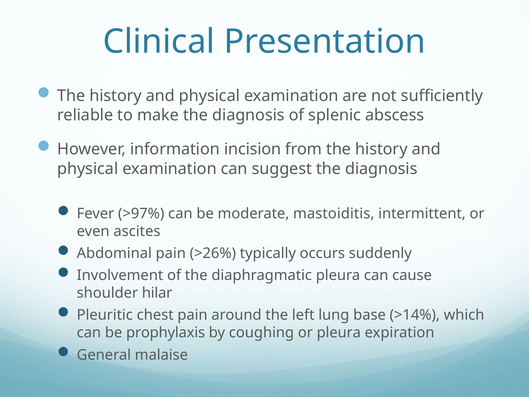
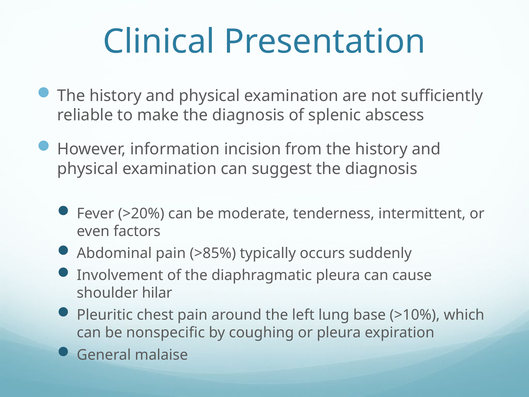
>97%: >97% -> >20%
mastoiditis: mastoiditis -> tenderness
ascites: ascites -> factors
>26%: >26% -> >85%
>14%: >14% -> >10%
prophylaxis: prophylaxis -> nonspecific
